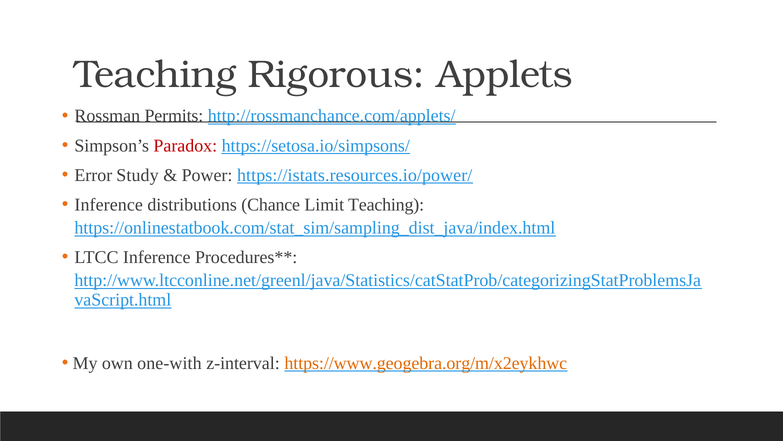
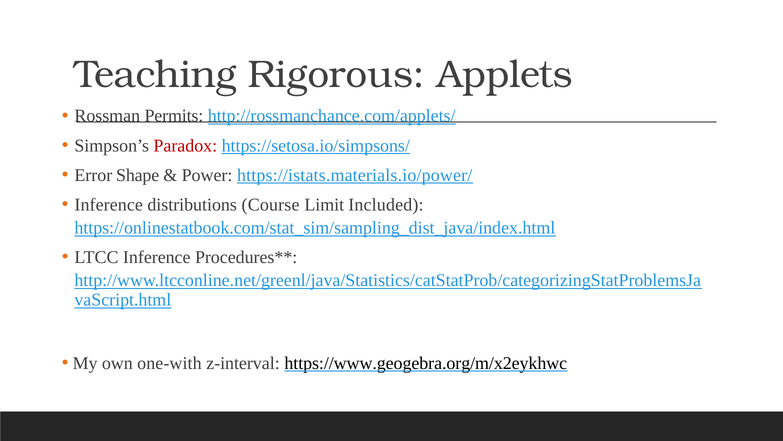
Study: Study -> Shape
https://istats.resources.io/power/: https://istats.resources.io/power/ -> https://istats.materials.io/power/
Chance: Chance -> Course
Limit Teaching: Teaching -> Included
https://www.geogebra.org/m/x2eykhwc colour: orange -> black
